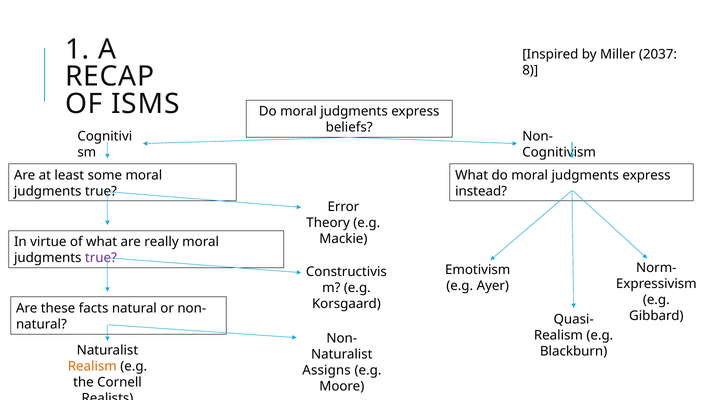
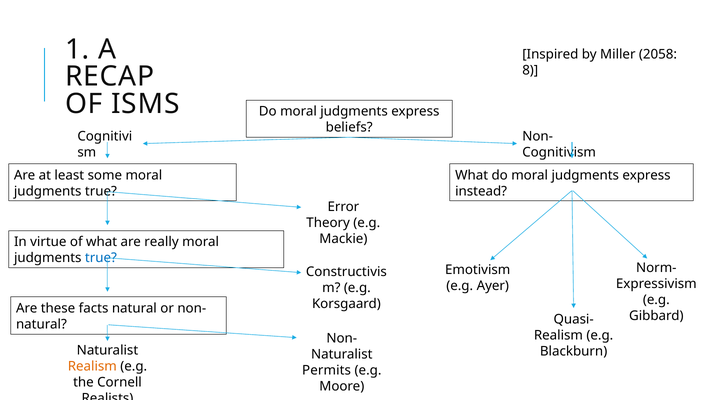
2037: 2037 -> 2058
true at (101, 258) colour: purple -> blue
Assigns: Assigns -> Permits
